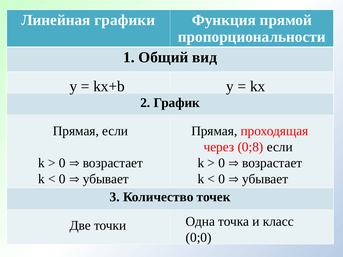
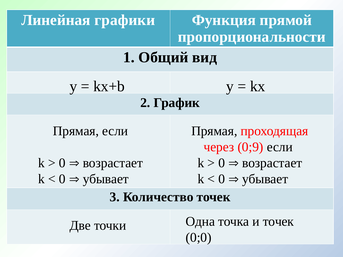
0;8: 0;8 -> 0;9
и класс: класс -> точек
